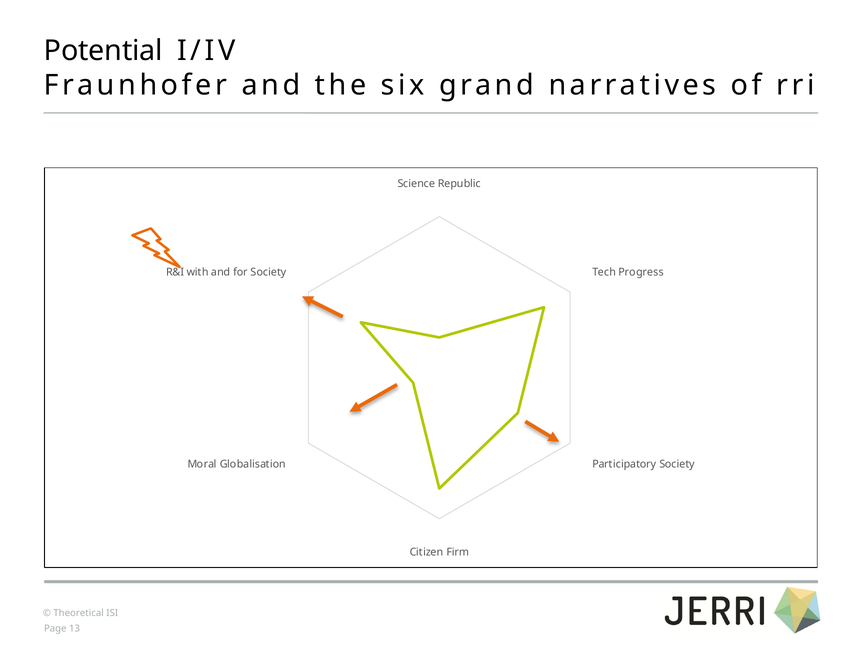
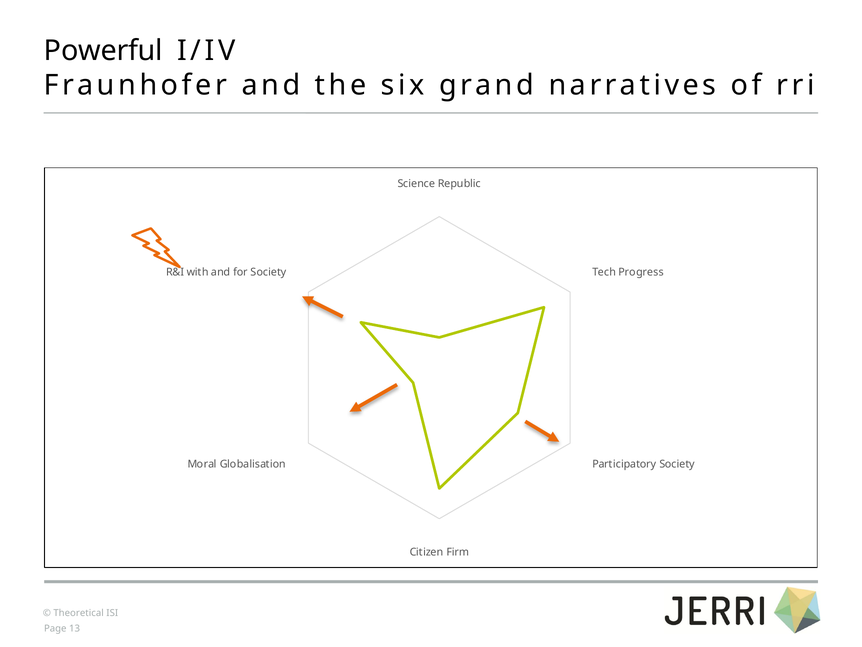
Potential: Potential -> Powerful
